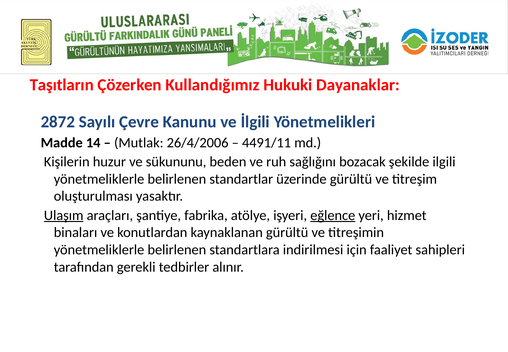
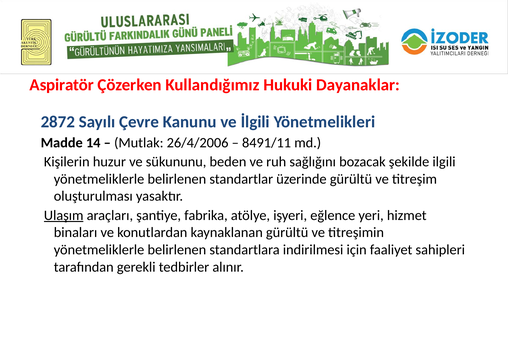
Taşıtların: Taşıtların -> Aspiratör
4491/11: 4491/11 -> 8491/11
eğlence underline: present -> none
